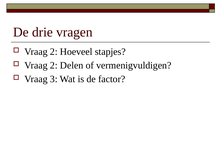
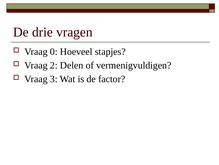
2 at (54, 51): 2 -> 0
